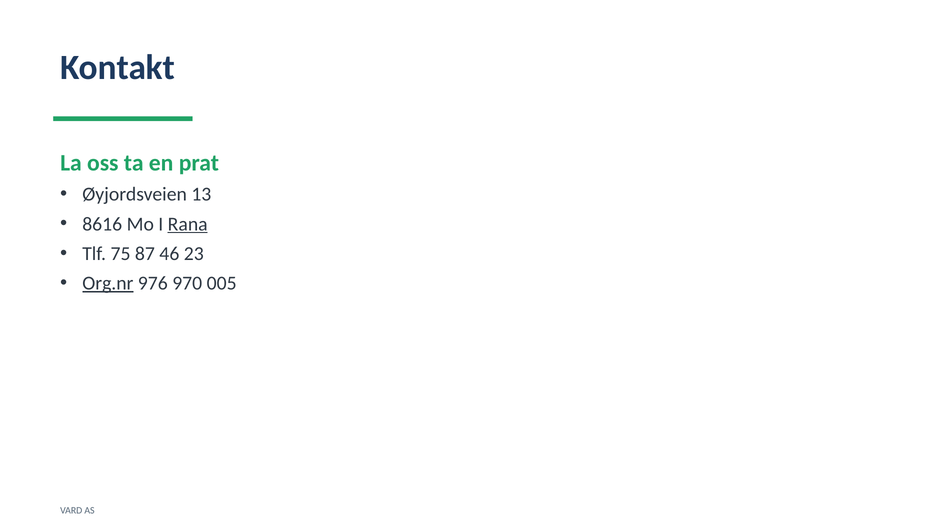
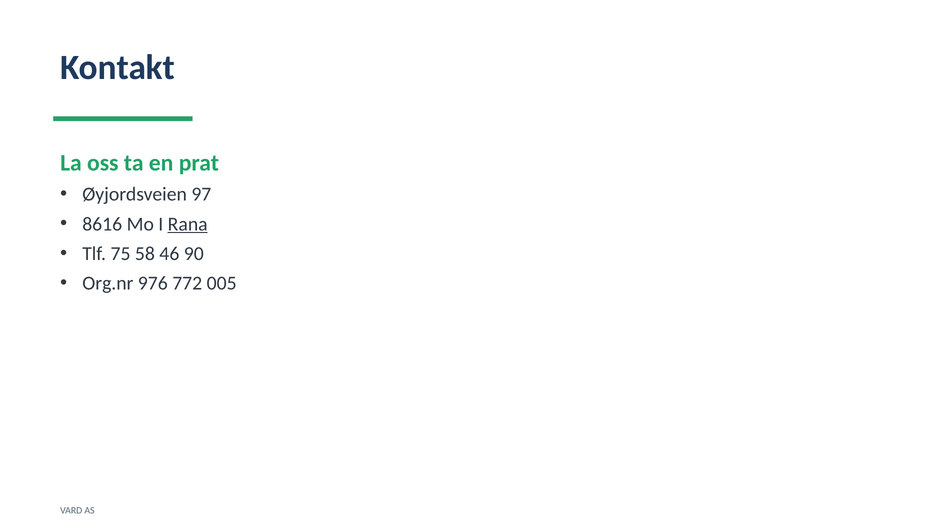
13: 13 -> 97
87: 87 -> 58
23: 23 -> 90
Org.nr underline: present -> none
970: 970 -> 772
